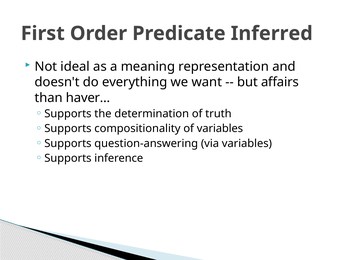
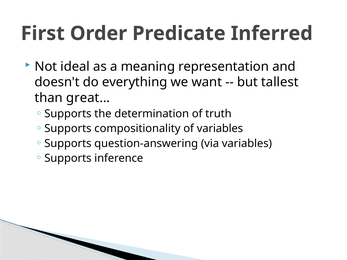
affairs: affairs -> tallest
haver…: haver… -> great…
